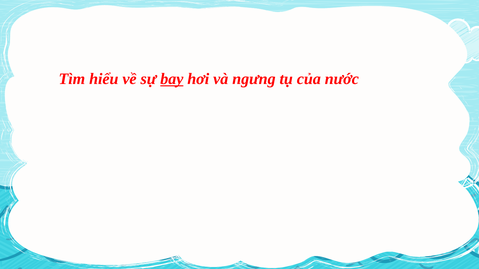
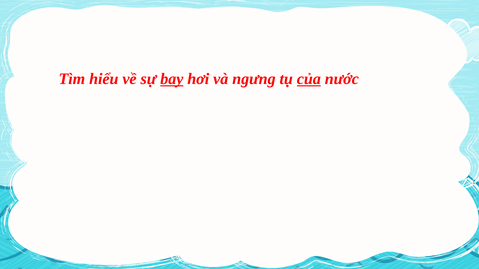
của underline: none -> present
